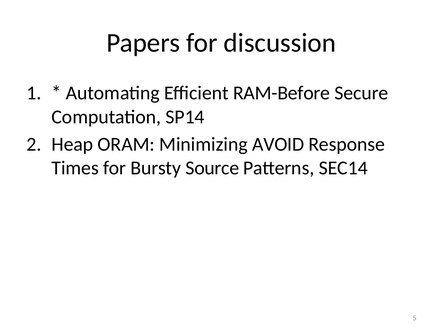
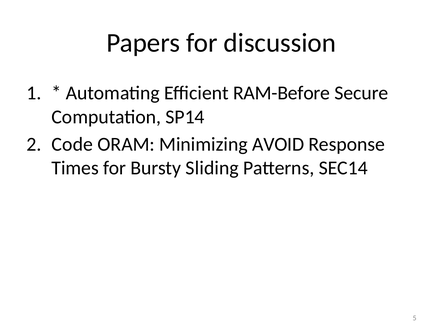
Heap: Heap -> Code
Source: Source -> Sliding
